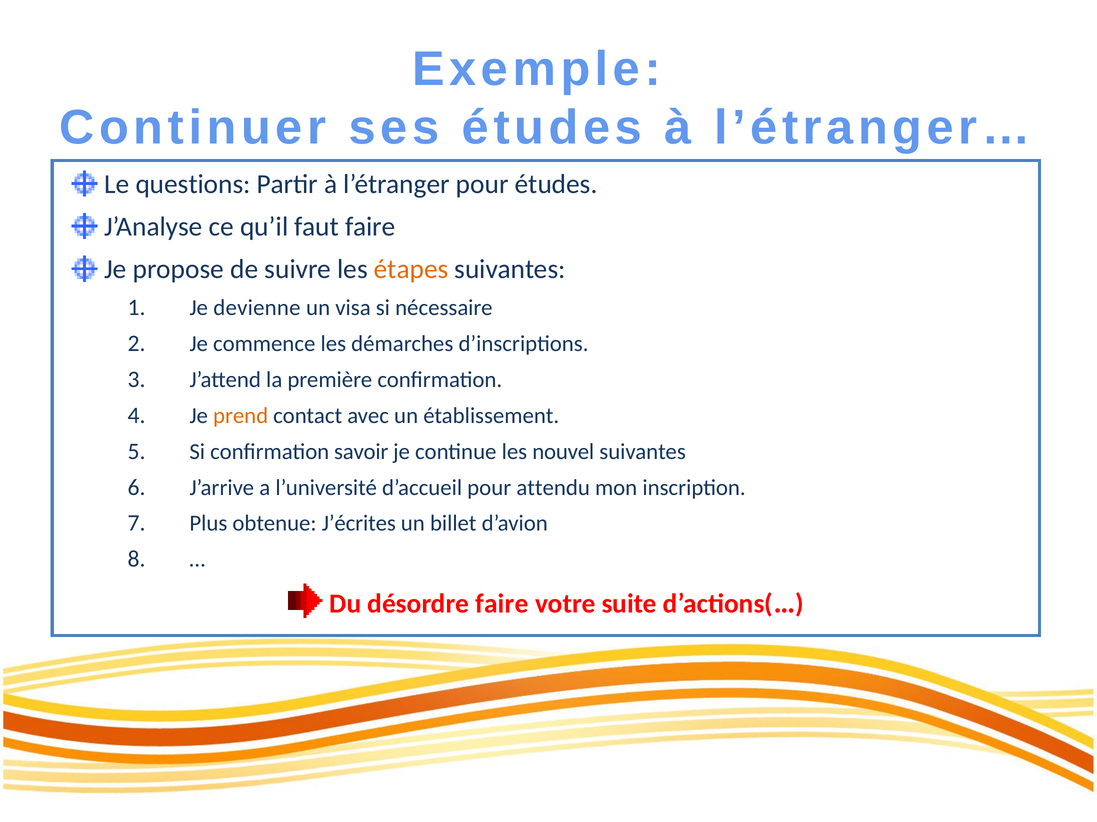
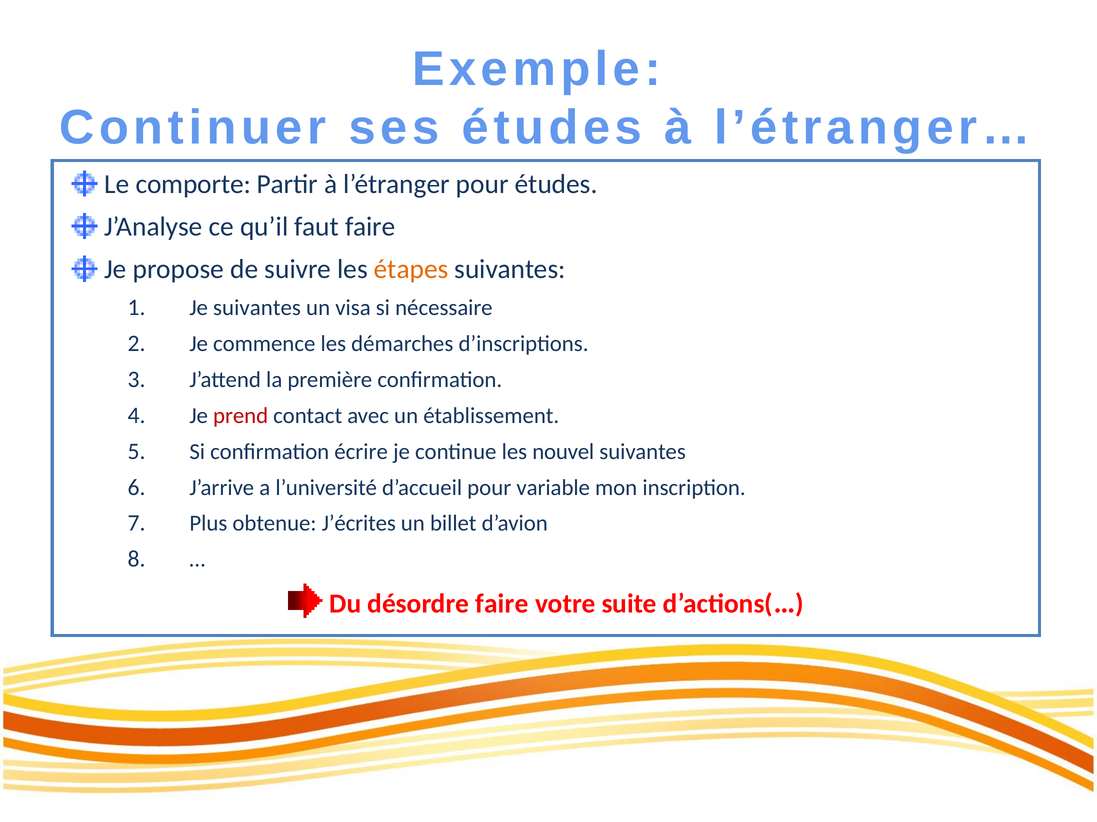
questions: questions -> comporte
Je devienne: devienne -> suivantes
prend colour: orange -> red
savoir: savoir -> écrire
attendu: attendu -> variable
